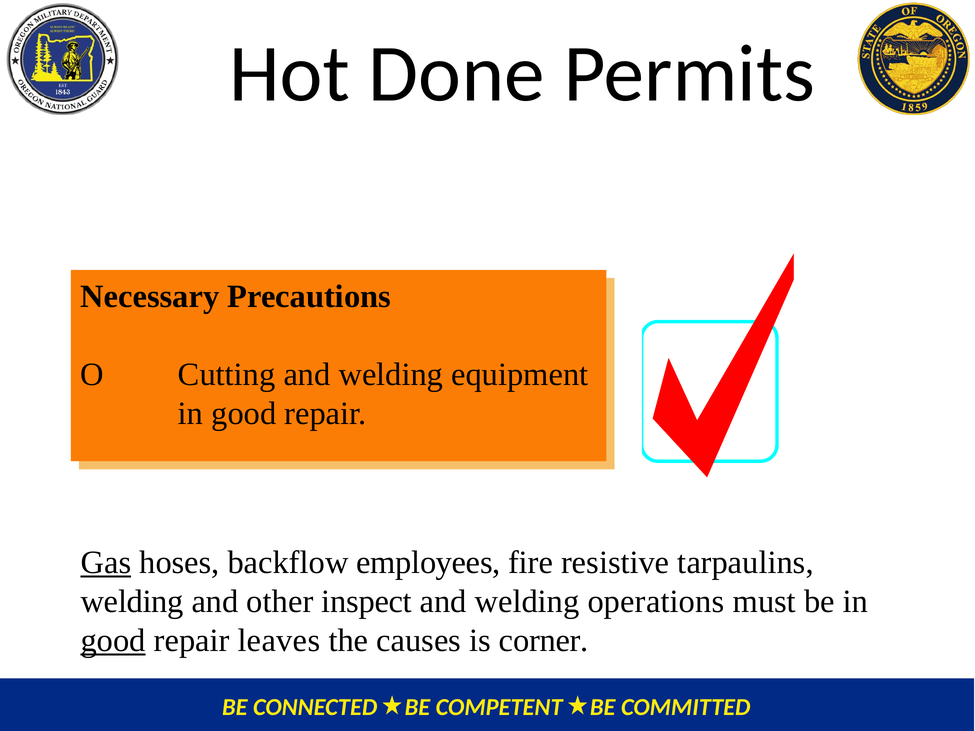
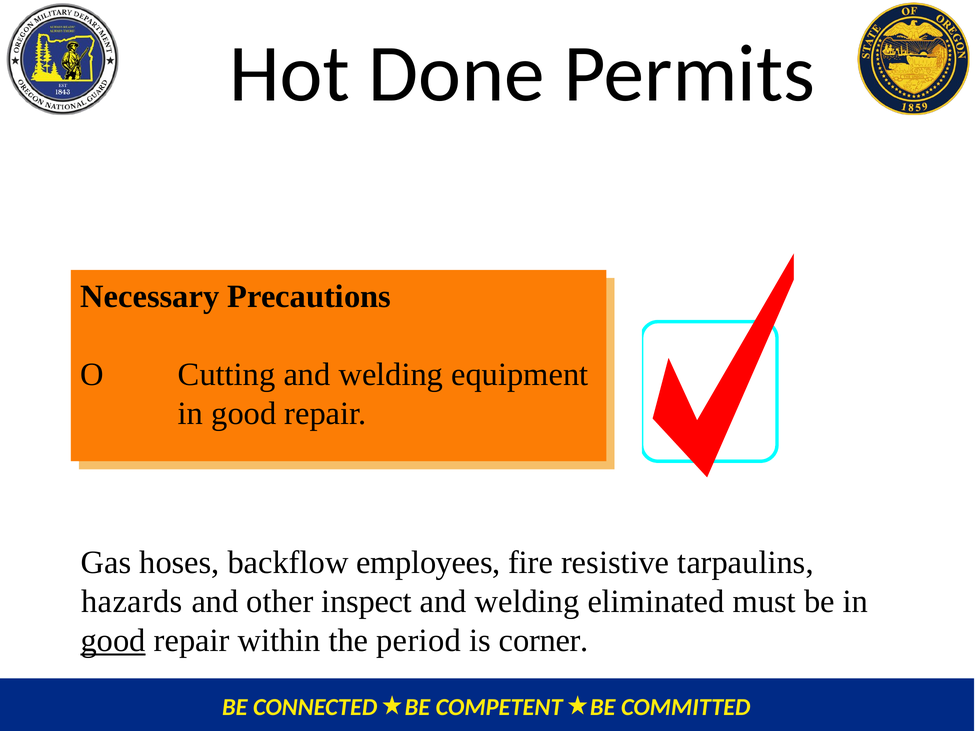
Gas underline: present -> none
welding at (132, 602): welding -> hazards
operations: operations -> eliminated
leaves: leaves -> within
causes: causes -> period
